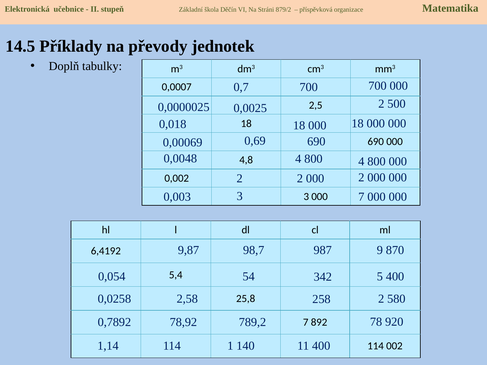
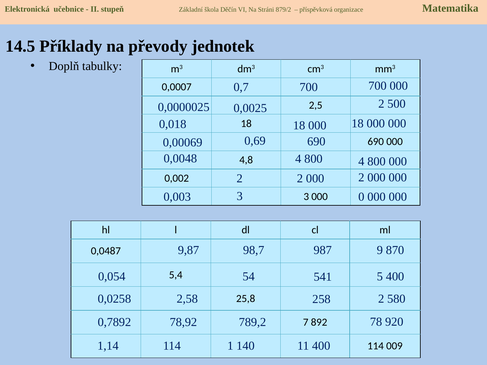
3 7: 7 -> 0
6,4192: 6,4192 -> 0,0487
342: 342 -> 541
002: 002 -> 009
